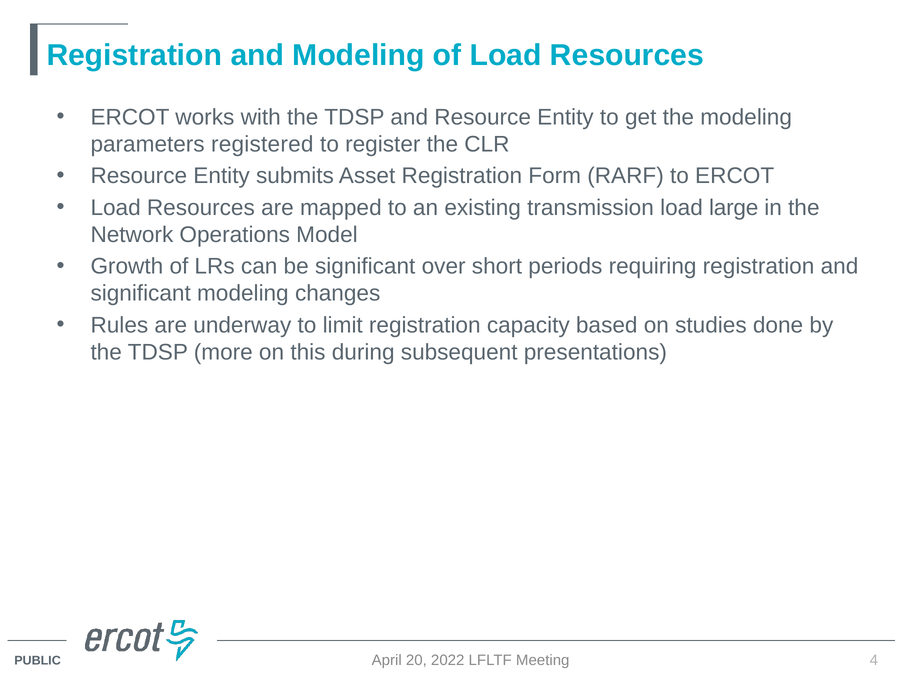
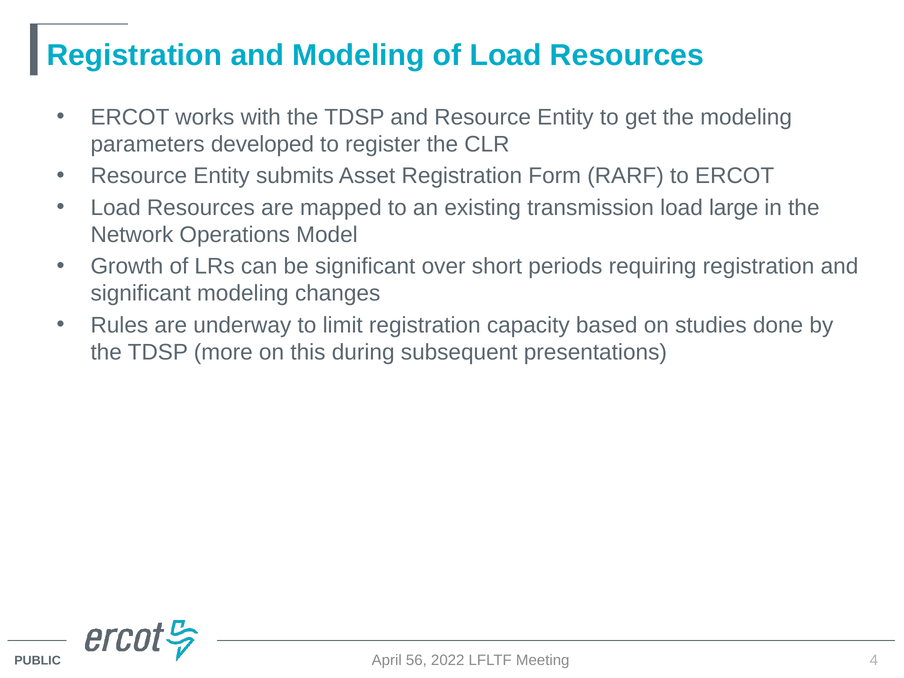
registered: registered -> developed
20: 20 -> 56
